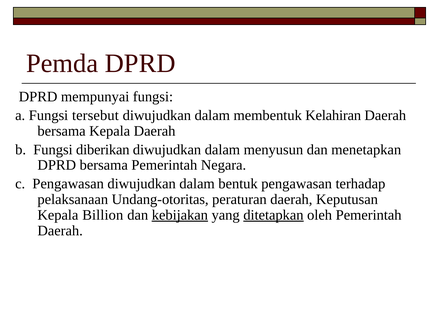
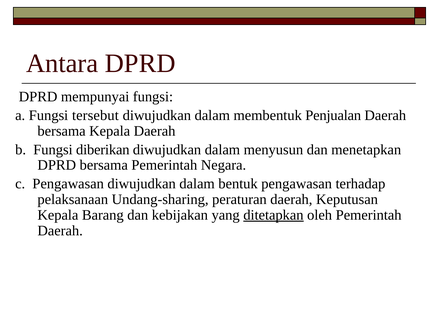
Pemda: Pemda -> Antara
Kelahiran: Kelahiran -> Penjualan
Undang-otoritas: Undang-otoritas -> Undang-sharing
Billion: Billion -> Barang
kebijakan underline: present -> none
